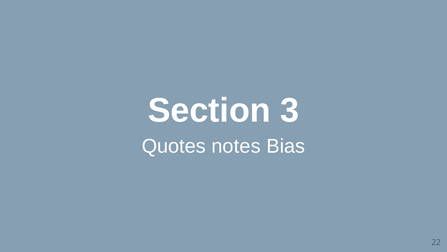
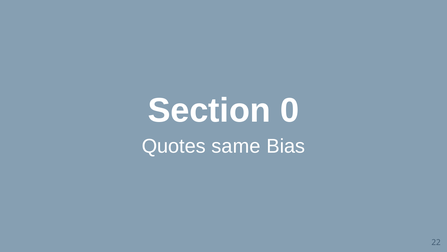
3: 3 -> 0
notes: notes -> same
